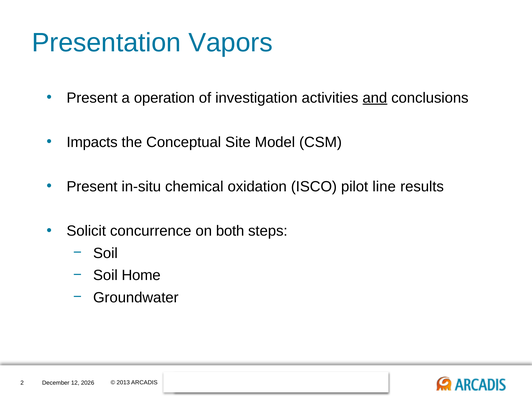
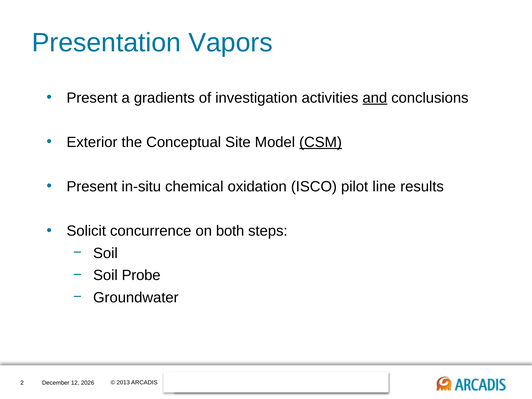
operation: operation -> gradients
Impacts: Impacts -> Exterior
CSM underline: none -> present
Home: Home -> Probe
